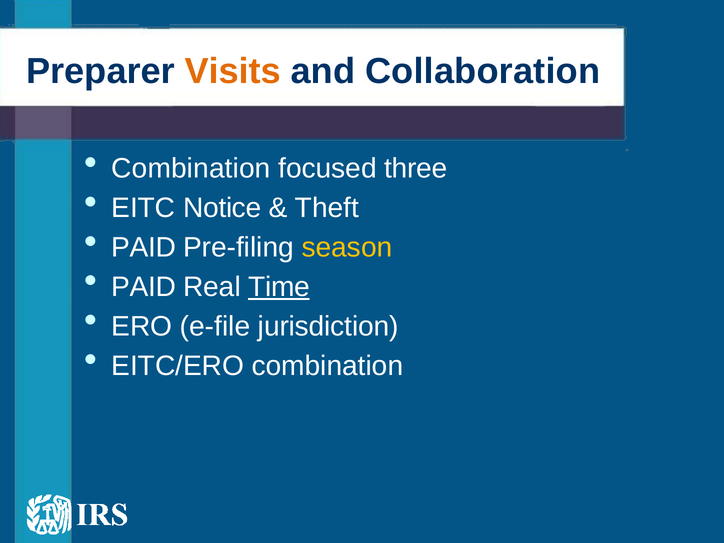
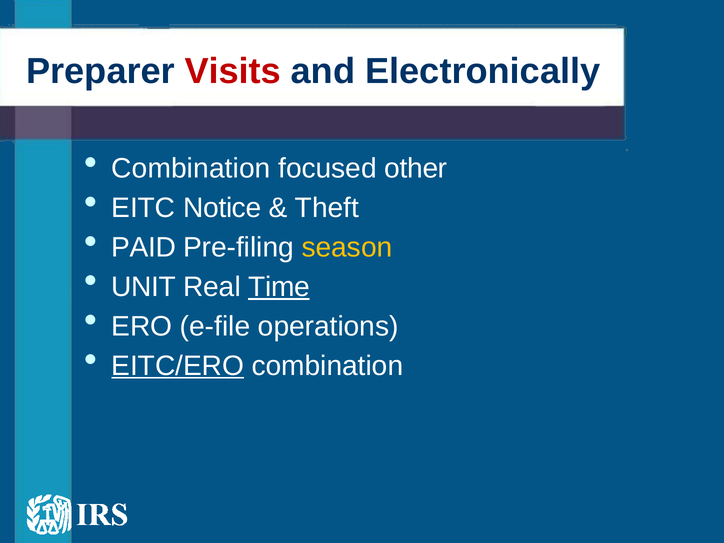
Visits colour: orange -> red
Collaboration: Collaboration -> Electronically
three: three -> other
PAID at (143, 287): PAID -> UNIT
jurisdiction: jurisdiction -> operations
EITC/ERO underline: none -> present
